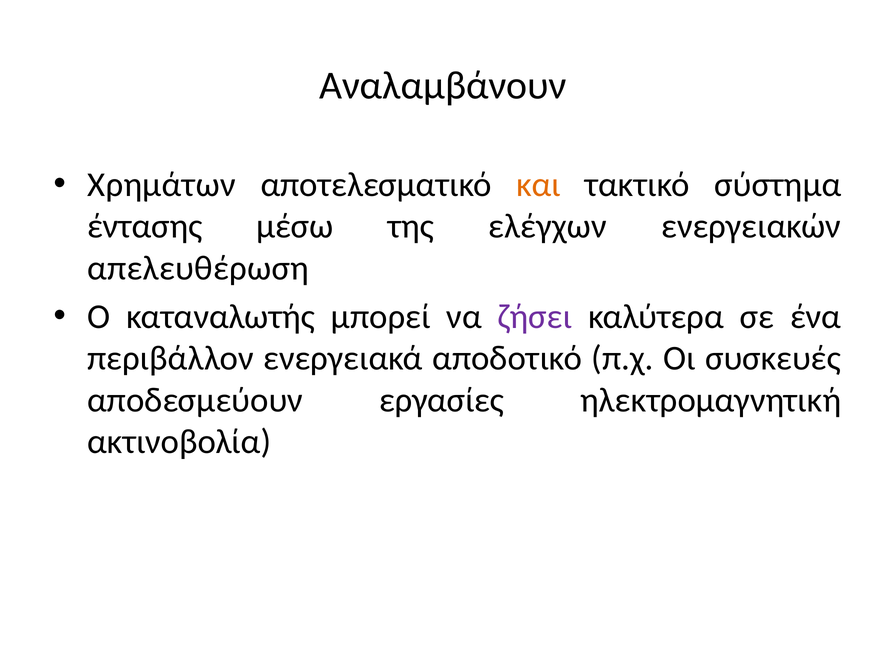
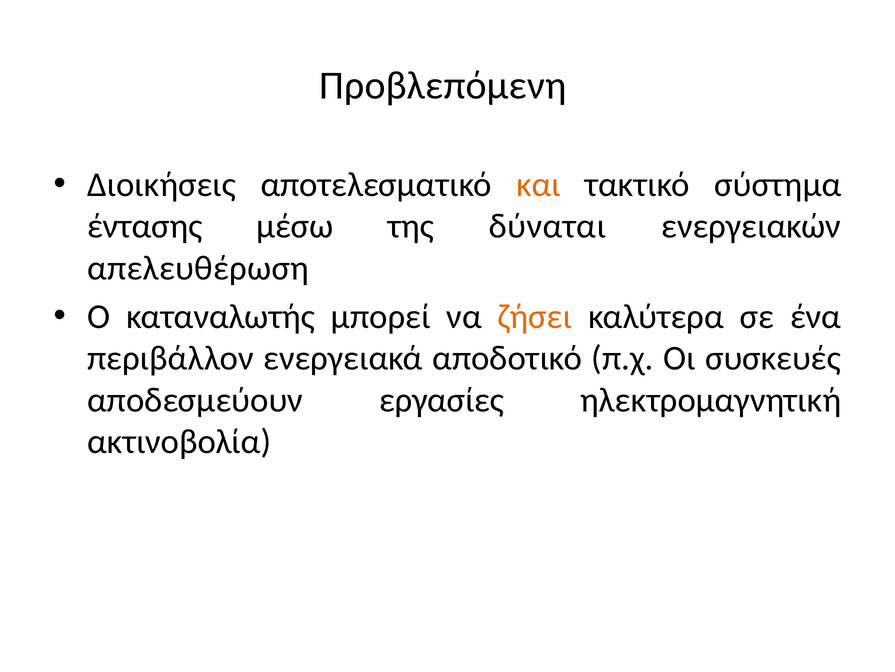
Αναλαμβάνουν: Αναλαμβάνουν -> Προβλεπόμενη
Χρημάτων: Χρημάτων -> Διοικήσεις
ελέγχων: ελέγχων -> δύναται
ζήσει colour: purple -> orange
